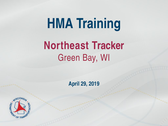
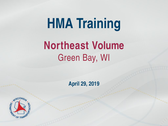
Tracker: Tracker -> Volume
